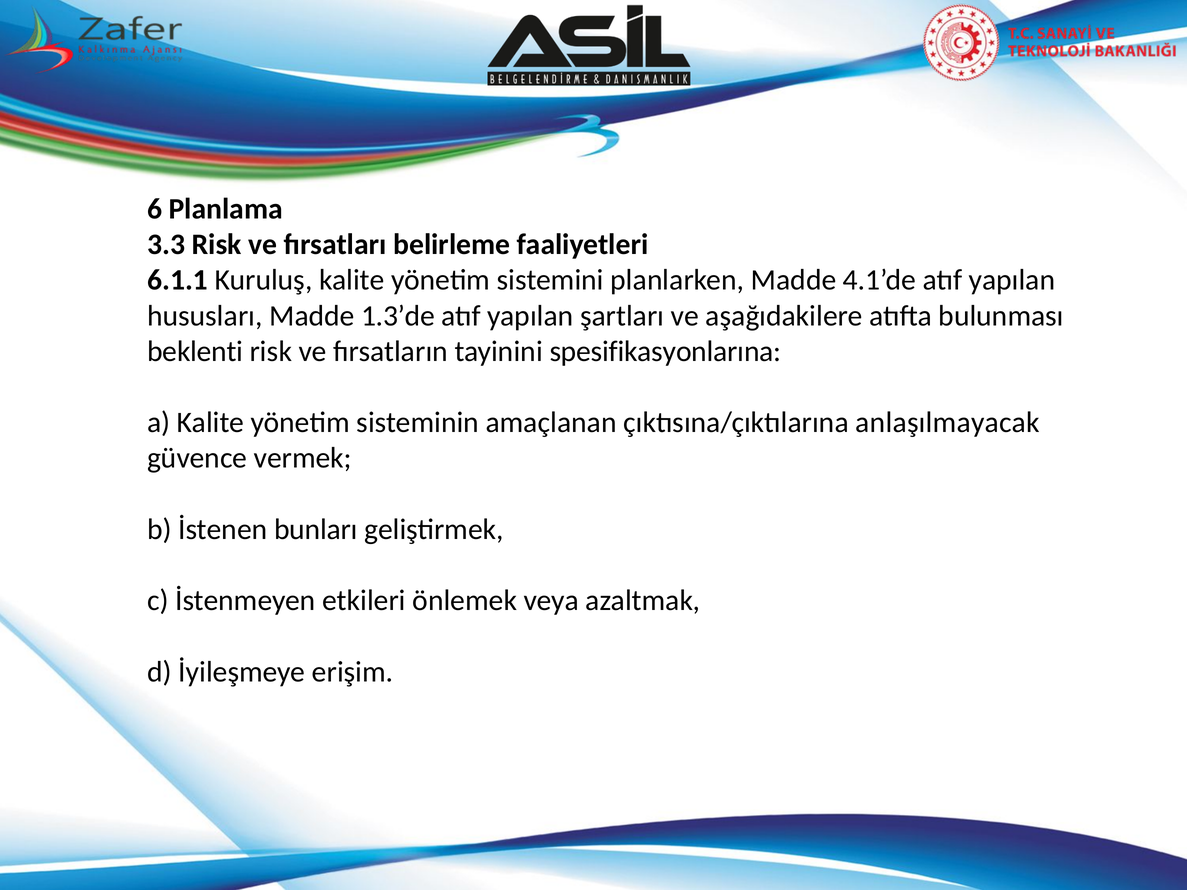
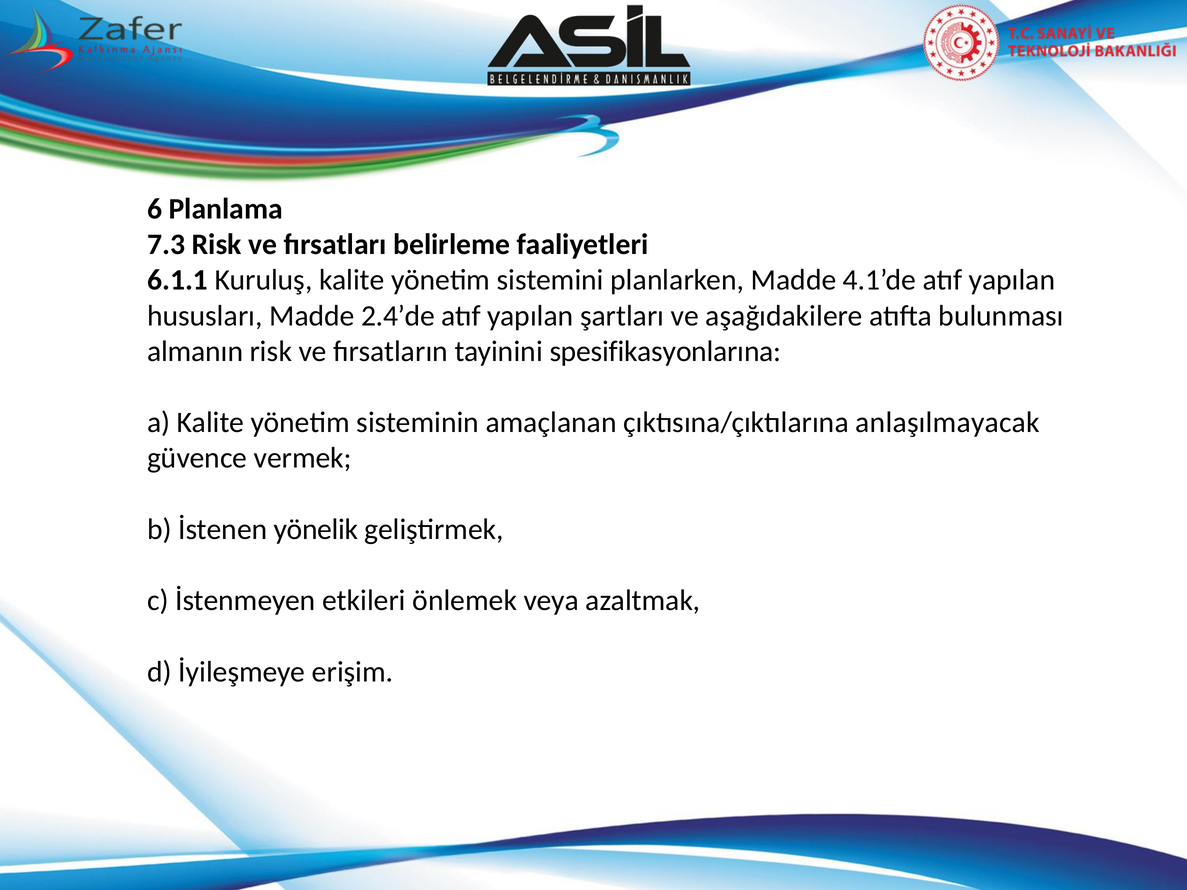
3.3: 3.3 -> 7.3
1.3’de: 1.3’de -> 2.4’de
beklenti: beklenti -> almanın
bunları: bunları -> yönelik
